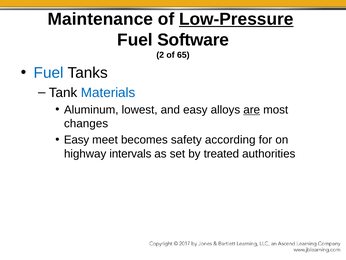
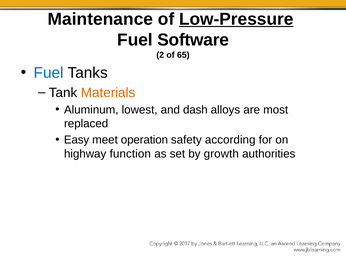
Materials colour: blue -> orange
and easy: easy -> dash
are underline: present -> none
changes: changes -> replaced
becomes: becomes -> operation
intervals: intervals -> function
treated: treated -> growth
